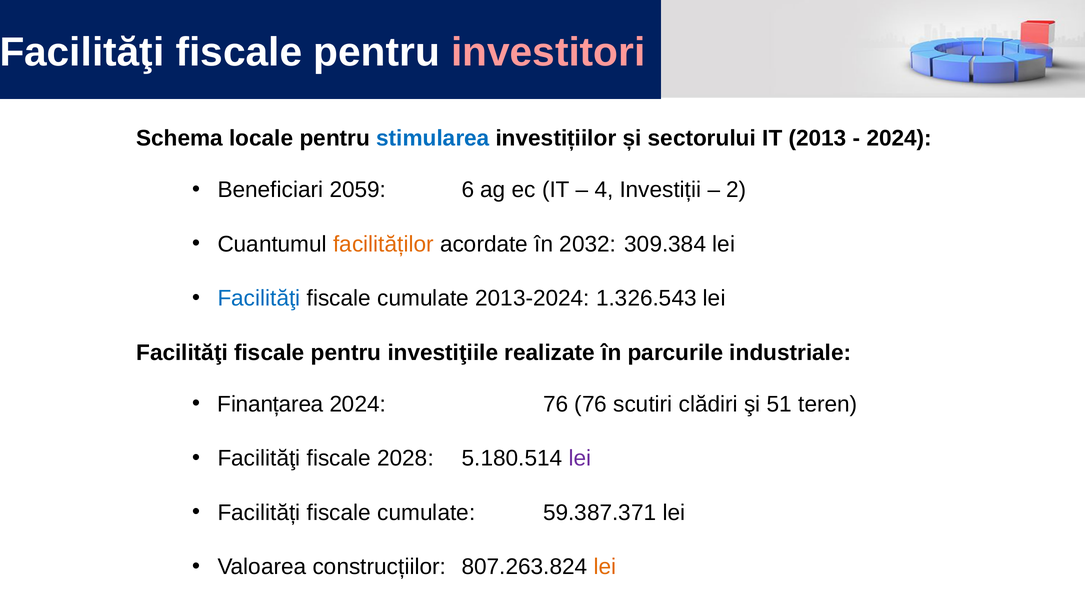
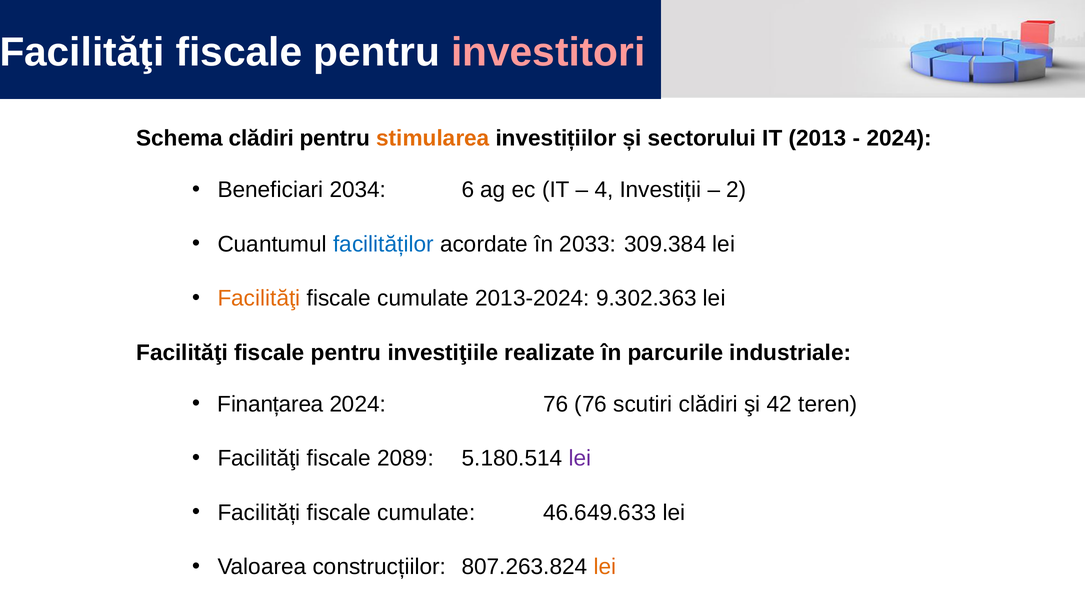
Schema locale: locale -> clădiri
stimularea colour: blue -> orange
2059: 2059 -> 2034
facilităților colour: orange -> blue
2032: 2032 -> 2033
Facilităţi at (259, 299) colour: blue -> orange
1.326.543: 1.326.543 -> 9.302.363
51: 51 -> 42
2028: 2028 -> 2089
59.387.371: 59.387.371 -> 46.649.633
